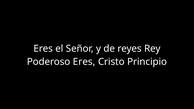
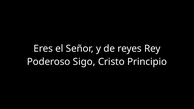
Poderoso Eres: Eres -> Sigo
